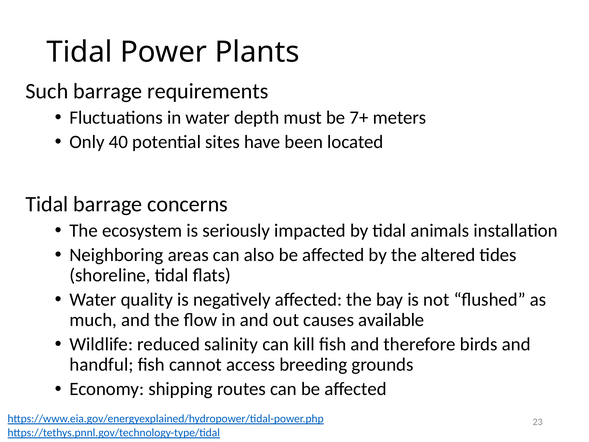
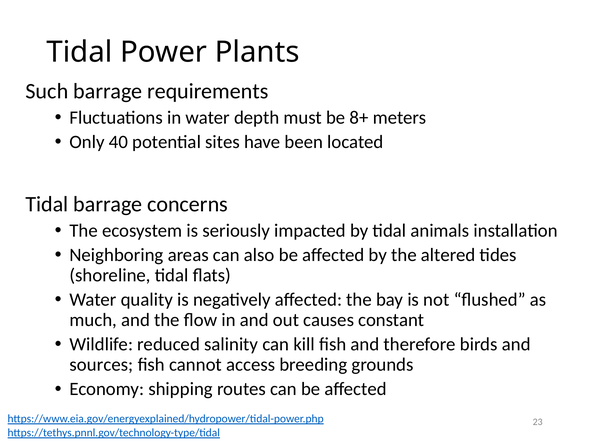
7+: 7+ -> 8+
available: available -> constant
handful: handful -> sources
